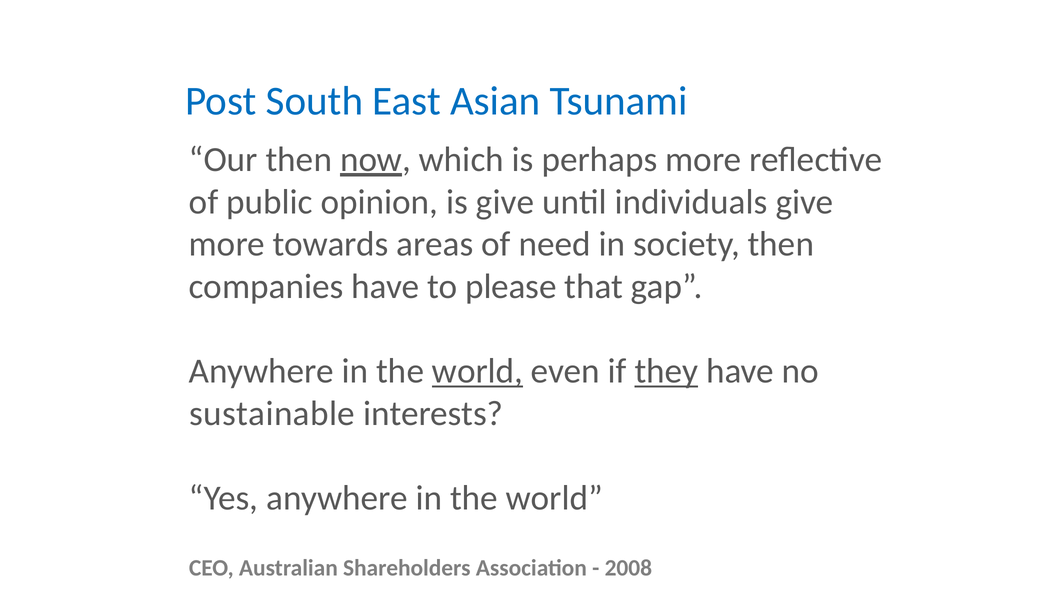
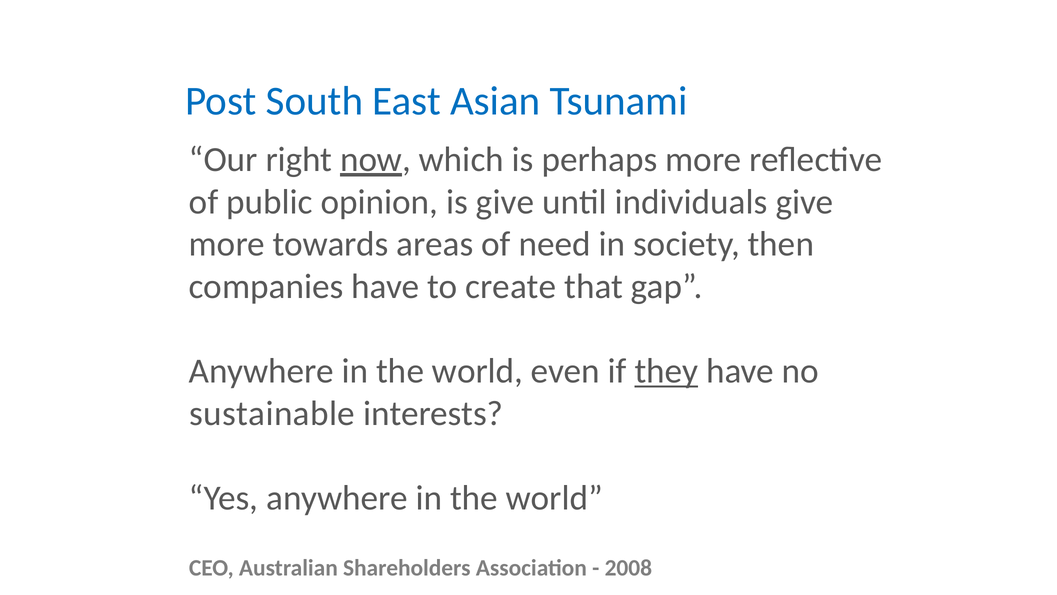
Our then: then -> right
please: please -> create
world at (477, 371) underline: present -> none
